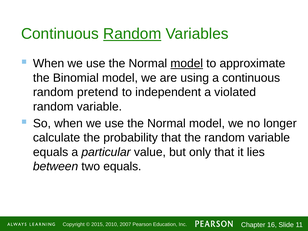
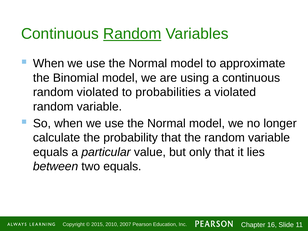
model at (187, 63) underline: present -> none
random pretend: pretend -> violated
independent: independent -> probabilities
